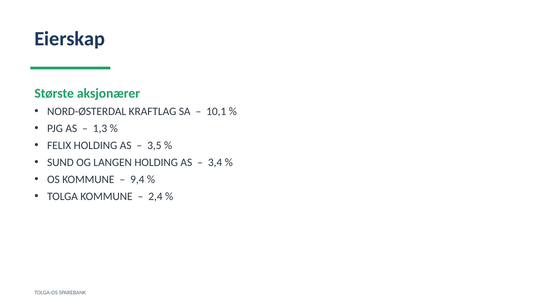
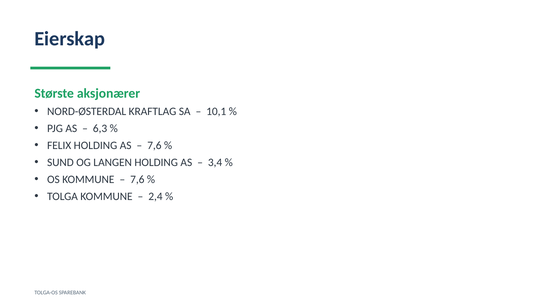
1,3: 1,3 -> 6,3
3,5 at (154, 145): 3,5 -> 7,6
9,4 at (137, 179): 9,4 -> 7,6
